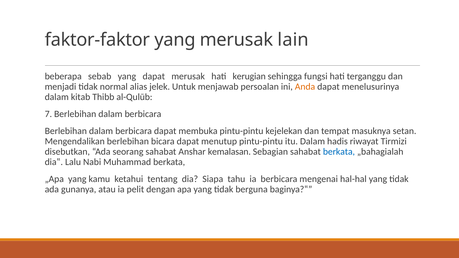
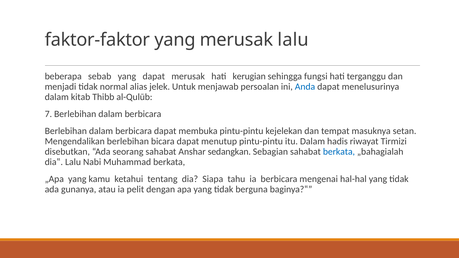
merusak lain: lain -> lalu
Anda colour: orange -> blue
kemalasan: kemalasan -> sedangkan
